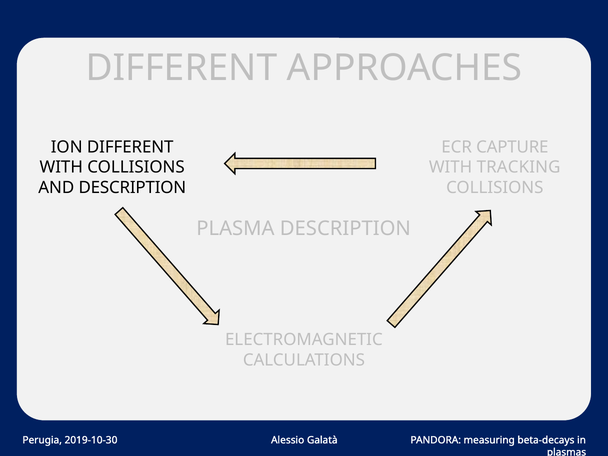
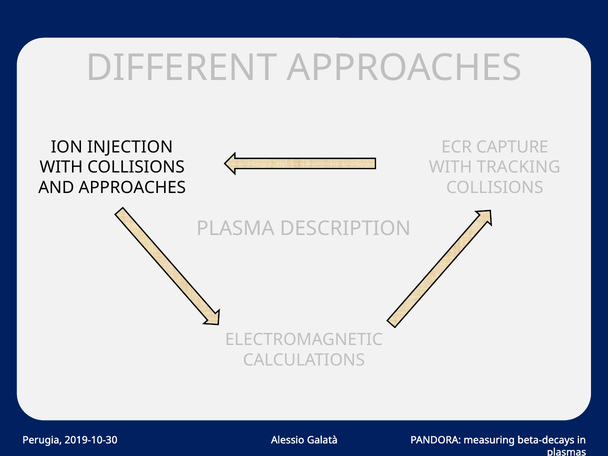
ION DIFFERENT: DIFFERENT -> INJECTION
AND DESCRIPTION: DESCRIPTION -> APPROACHES
